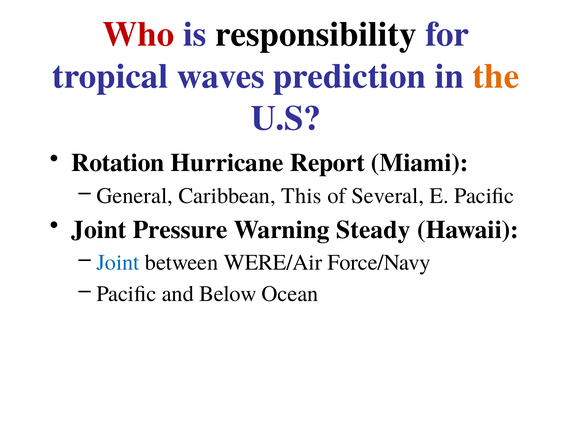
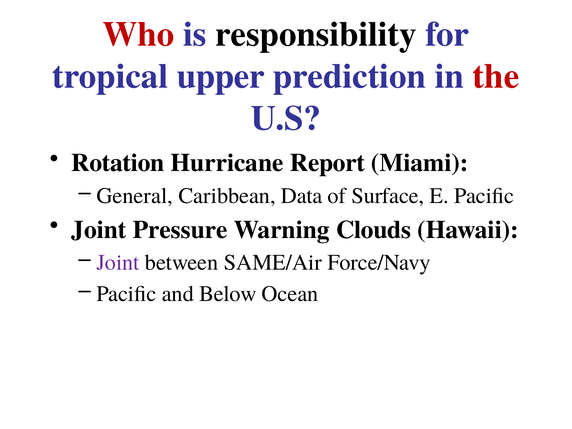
waves: waves -> upper
the colour: orange -> red
This: This -> Data
Several: Several -> Surface
Steady: Steady -> Clouds
Joint at (118, 263) colour: blue -> purple
WERE/Air: WERE/Air -> SAME/Air
